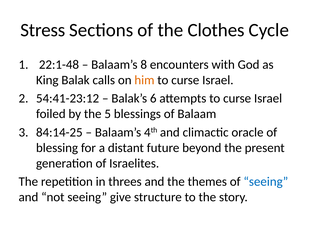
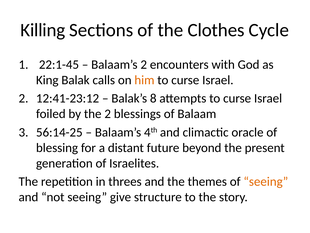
Stress: Stress -> Killing
22:1-48: 22:1-48 -> 22:1-45
Balaam’s 8: 8 -> 2
54:41-23:12: 54:41-23:12 -> 12:41-23:12
6: 6 -> 8
the 5: 5 -> 2
84:14-25: 84:14-25 -> 56:14-25
seeing at (266, 181) colour: blue -> orange
